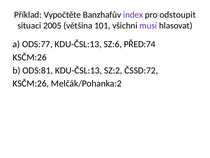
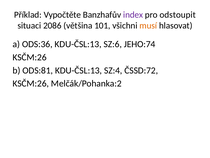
2005: 2005 -> 2086
musí colour: purple -> orange
ODS:77: ODS:77 -> ODS:36
PŘED:74: PŘED:74 -> JEHO:74
SZ:2: SZ:2 -> SZ:4
